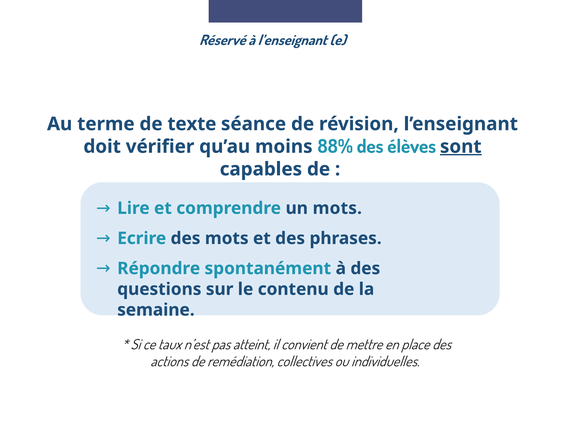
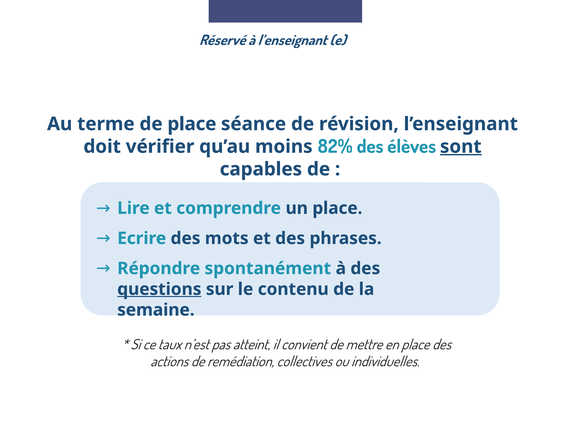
de texte: texte -> place
88%: 88% -> 82%
un mots: mots -> place
questions underline: none -> present
